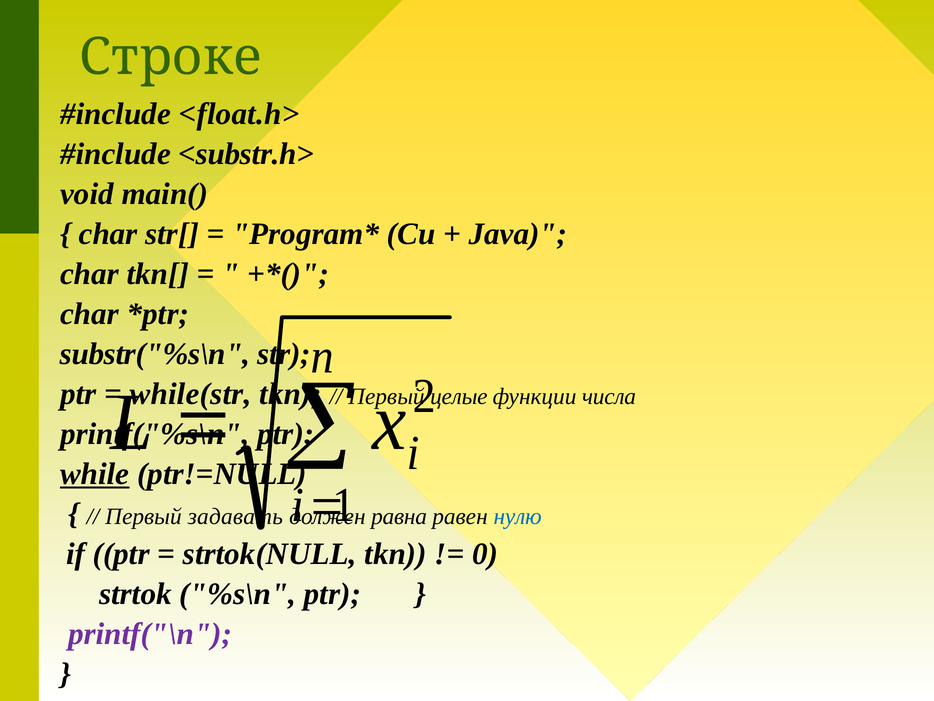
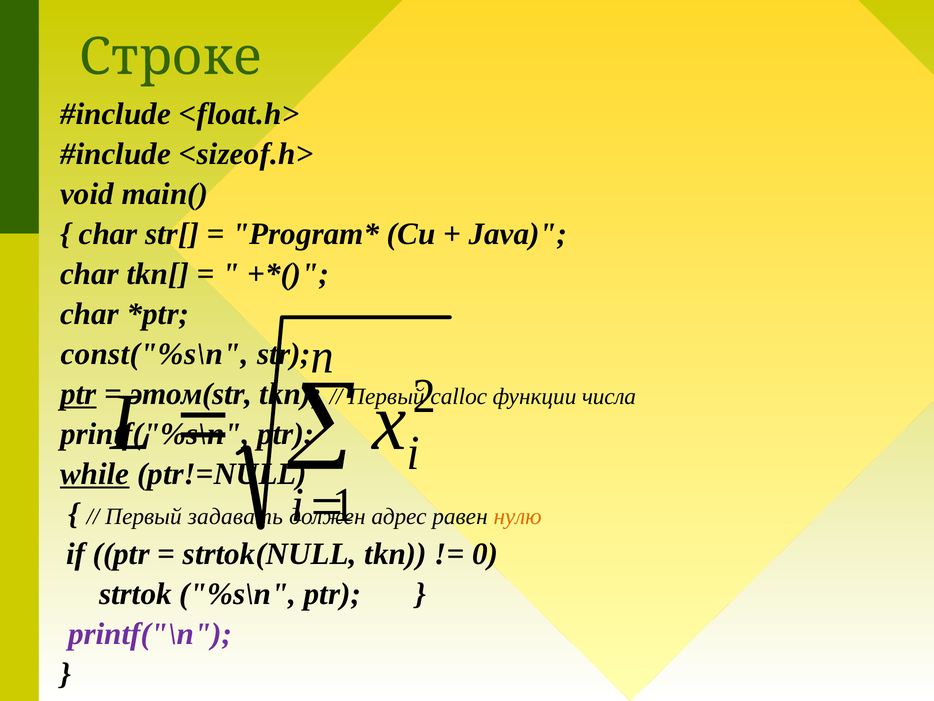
<substr.h>: <substr.h> -> <sizeof.h>
substr("%s\n: substr("%s\n -> const("%s\n
ptr at (78, 394) underline: none -> present
while(str: while(str -> этом(str
целые: целые -> calloc
равна: равна -> адрес
нулю colour: blue -> orange
